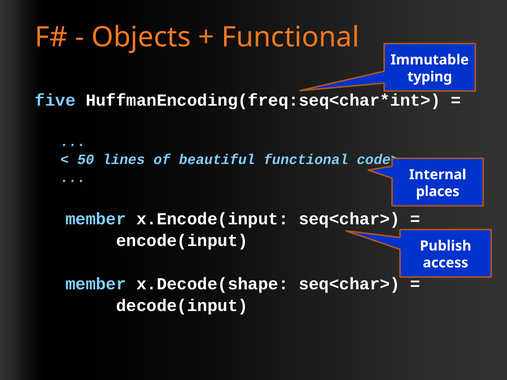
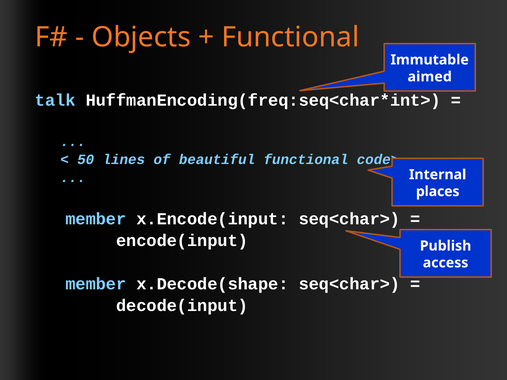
typing: typing -> aimed
five: five -> talk
